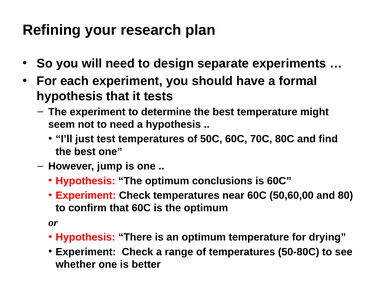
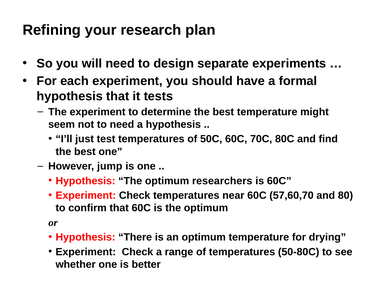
conclusions: conclusions -> researchers
50,60,00: 50,60,00 -> 57,60,70
